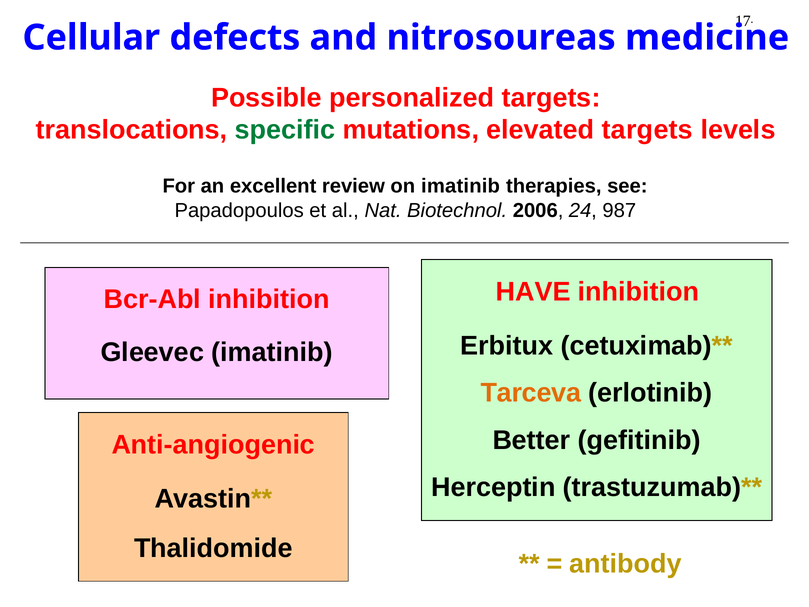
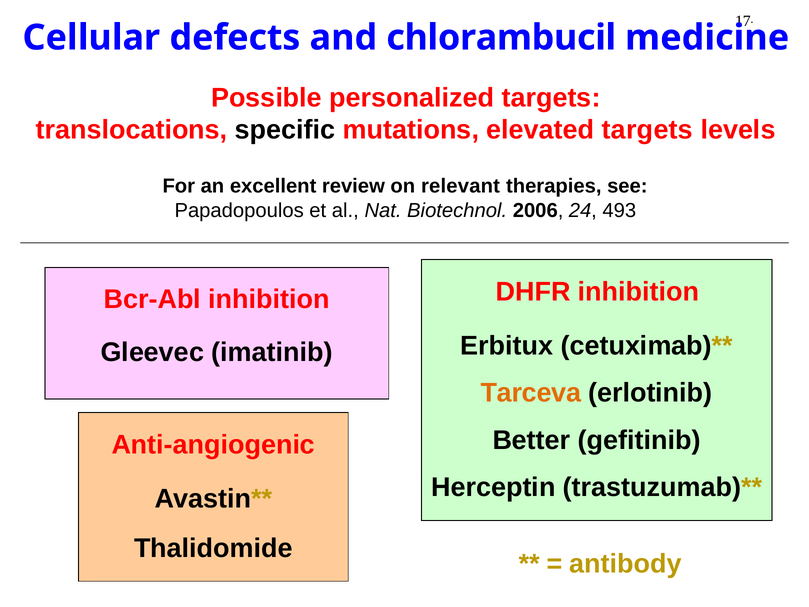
nitrosoureas: nitrosoureas -> chlorambucil
specific colour: green -> black
on imatinib: imatinib -> relevant
987: 987 -> 493
HAVE: HAVE -> DHFR
